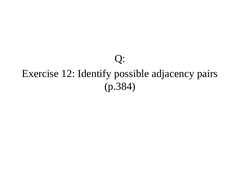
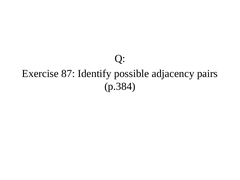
12: 12 -> 87
